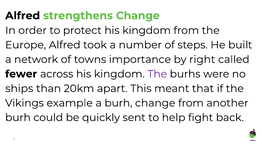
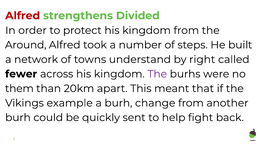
Alfred at (23, 16) colour: black -> red
strengthens Change: Change -> Divided
Europe: Europe -> Around
importance: importance -> understand
ships: ships -> them
